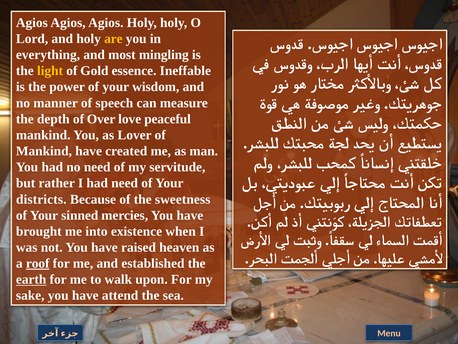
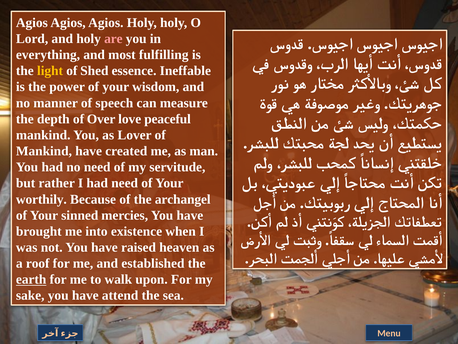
are colour: yellow -> pink
mingling: mingling -> fulfilling
Gold: Gold -> Shed
districts: districts -> worthily
sweetness: sweetness -> archangel
roof underline: present -> none
